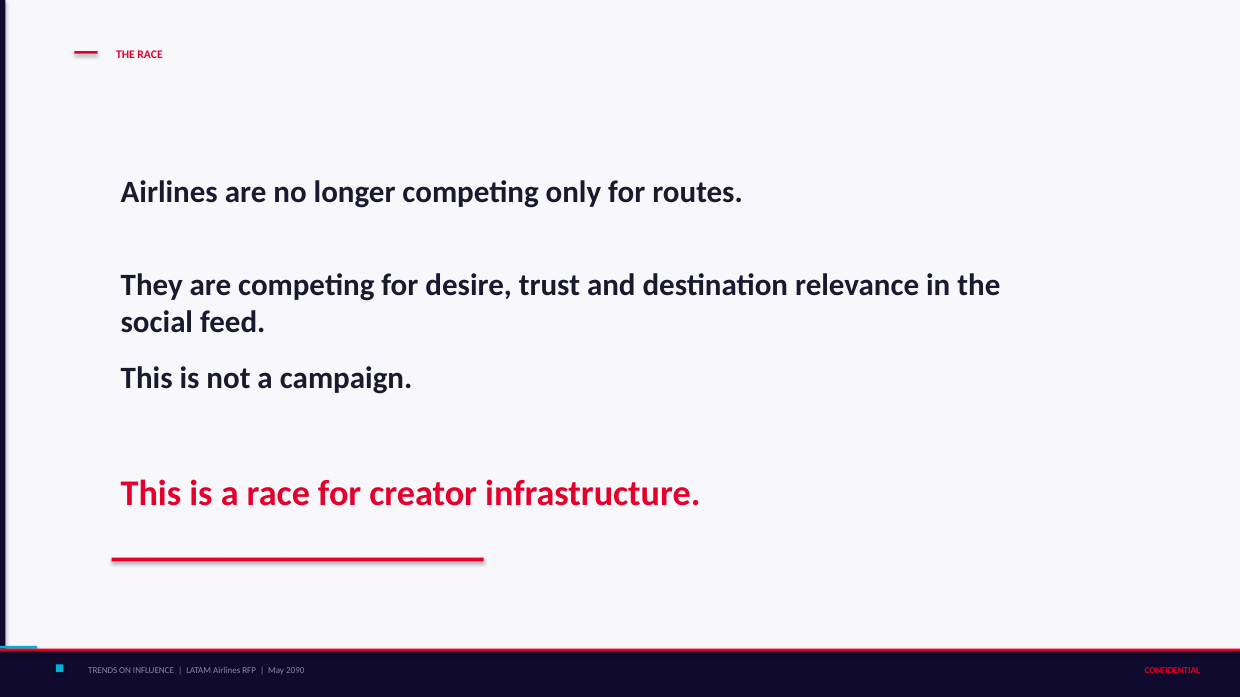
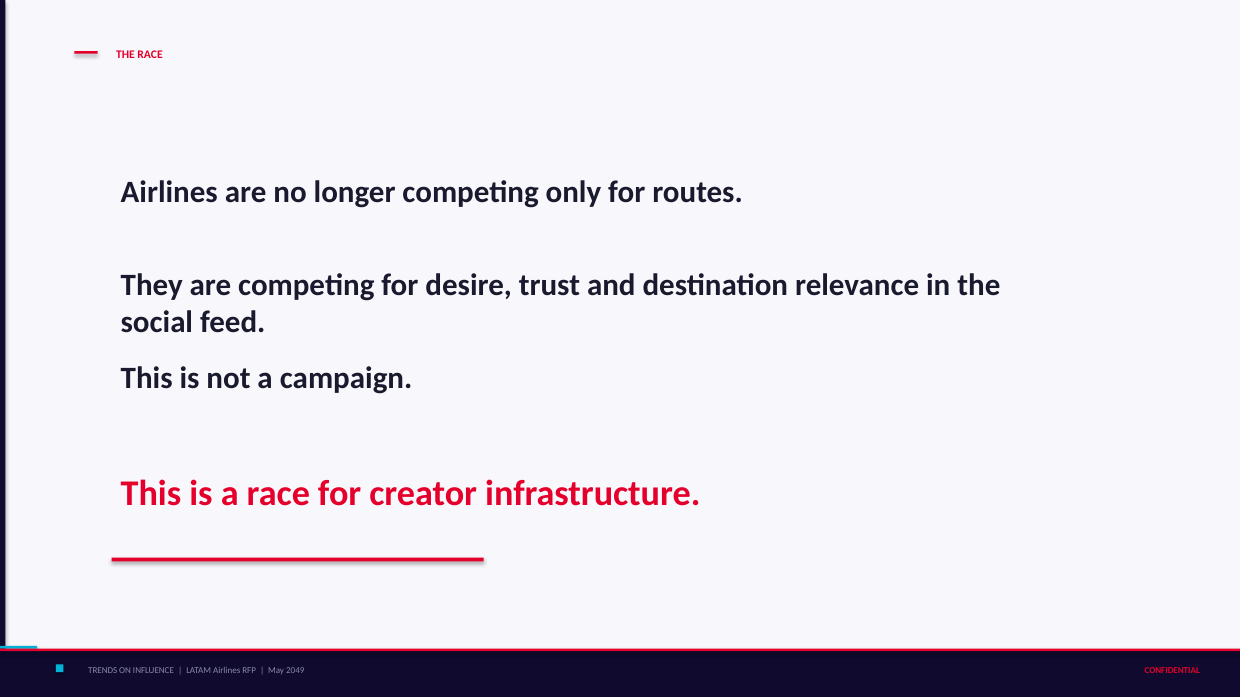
2090: 2090 -> 2049
